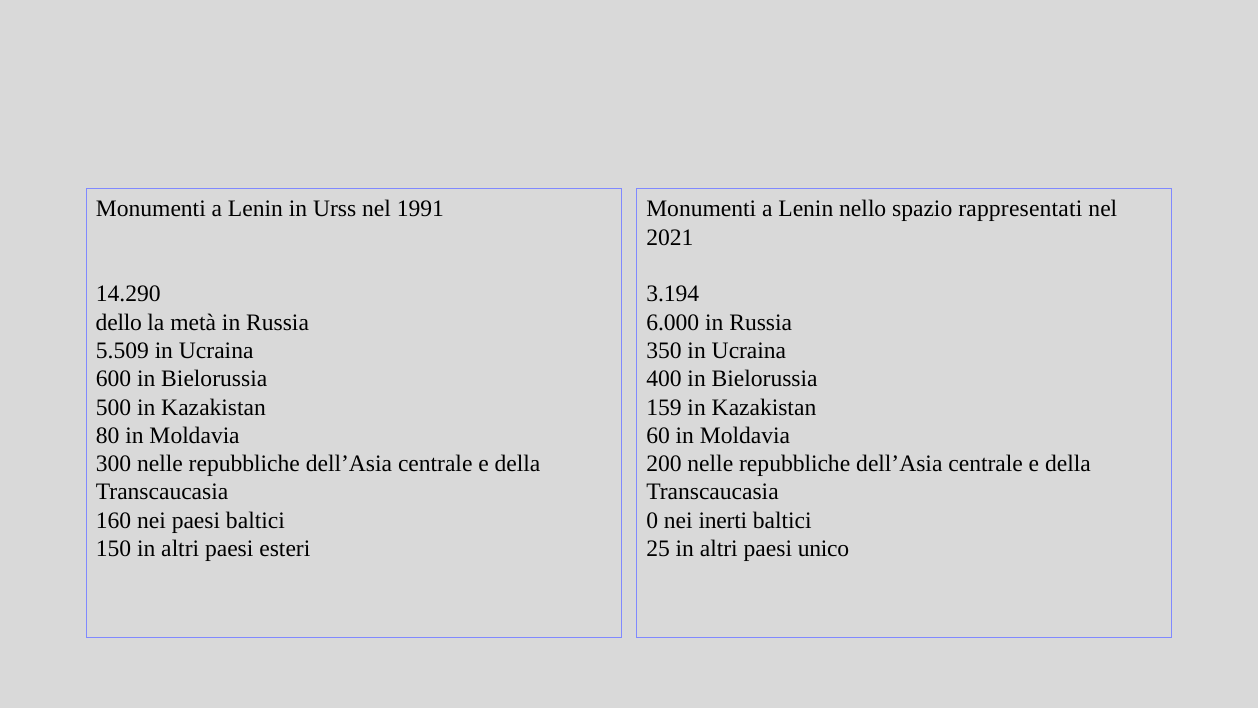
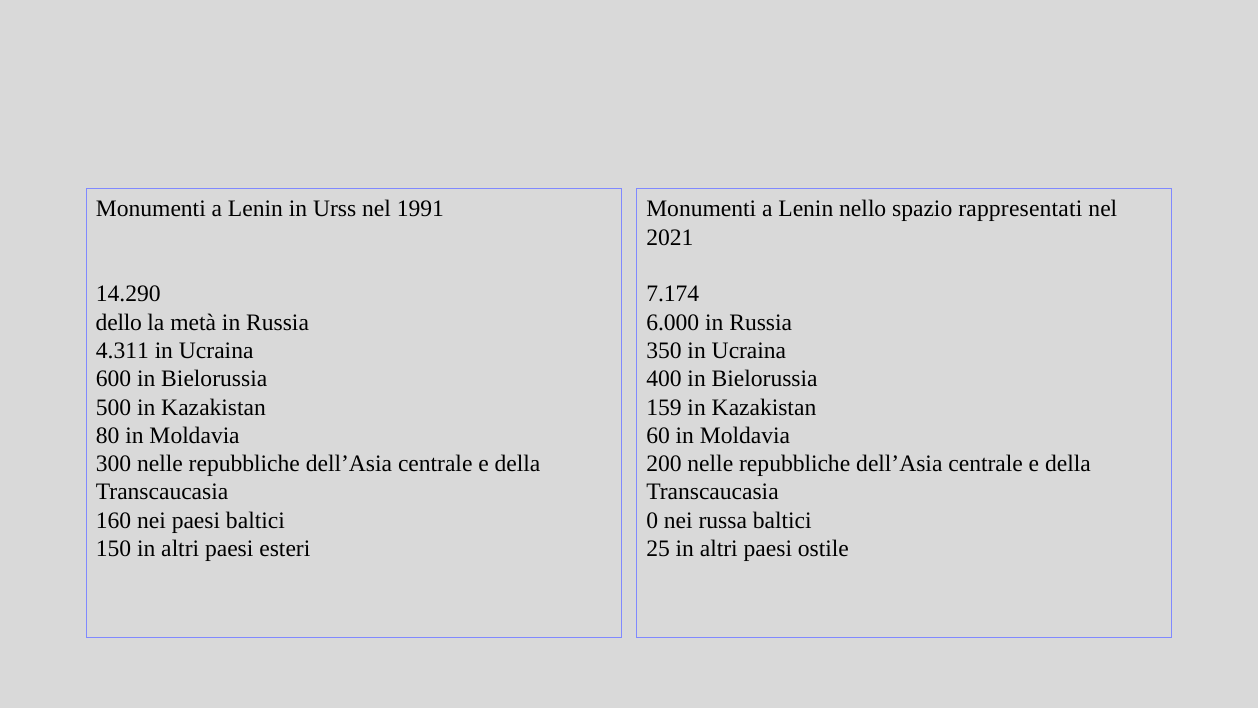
3.194: 3.194 -> 7.174
5.509: 5.509 -> 4.311
inerti: inerti -> russa
unico: unico -> ostile
